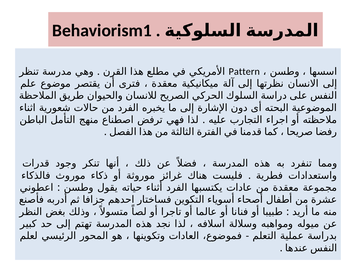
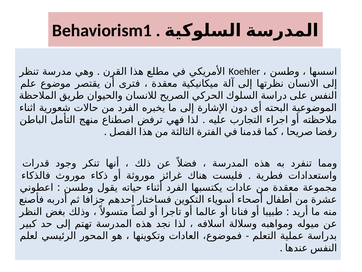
Pattern: Pattern -> Koehler
